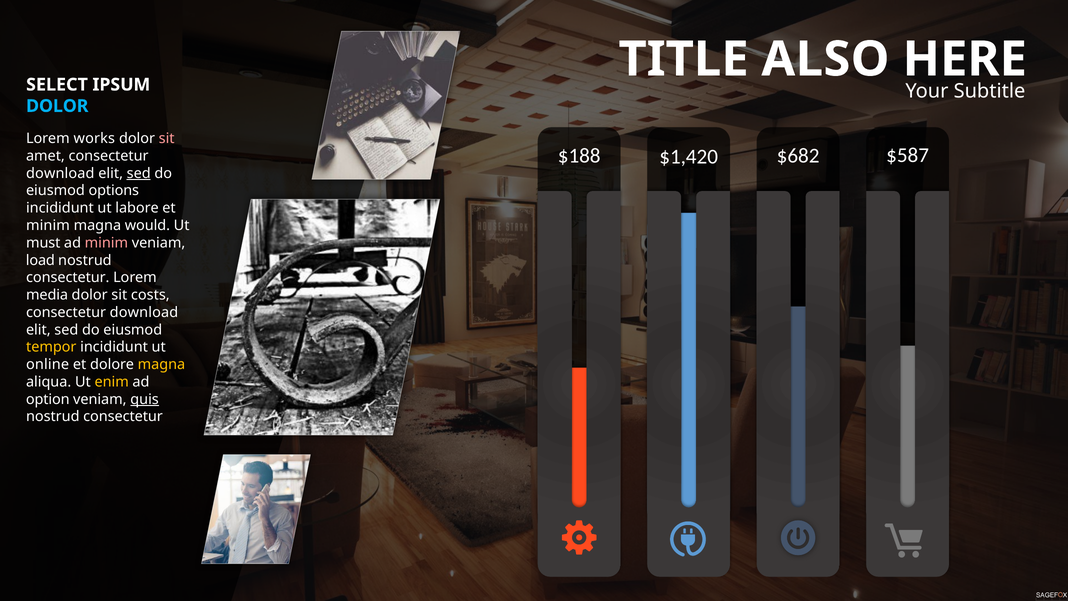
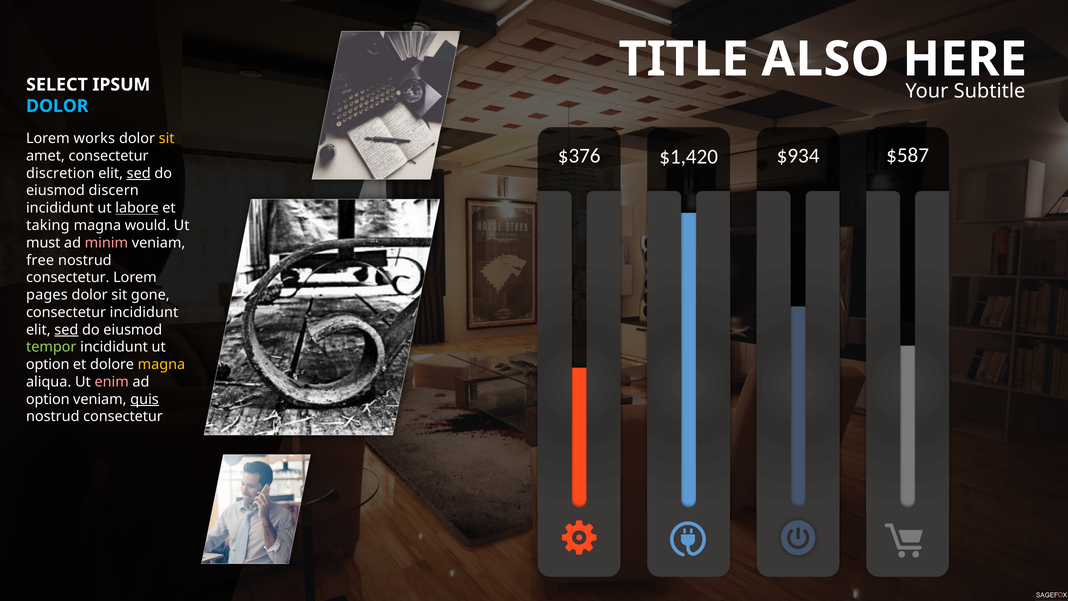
sit at (167, 138) colour: pink -> yellow
$188: $188 -> $376
$682: $682 -> $934
download at (60, 173): download -> discretion
options: options -> discern
labore underline: none -> present
minim at (48, 225): minim -> taking
load: load -> free
media: media -> pages
costs: costs -> gone
download at (144, 312): download -> incididunt
sed at (66, 330) underline: none -> present
tempor colour: yellow -> light green
online at (48, 364): online -> option
enim colour: yellow -> pink
